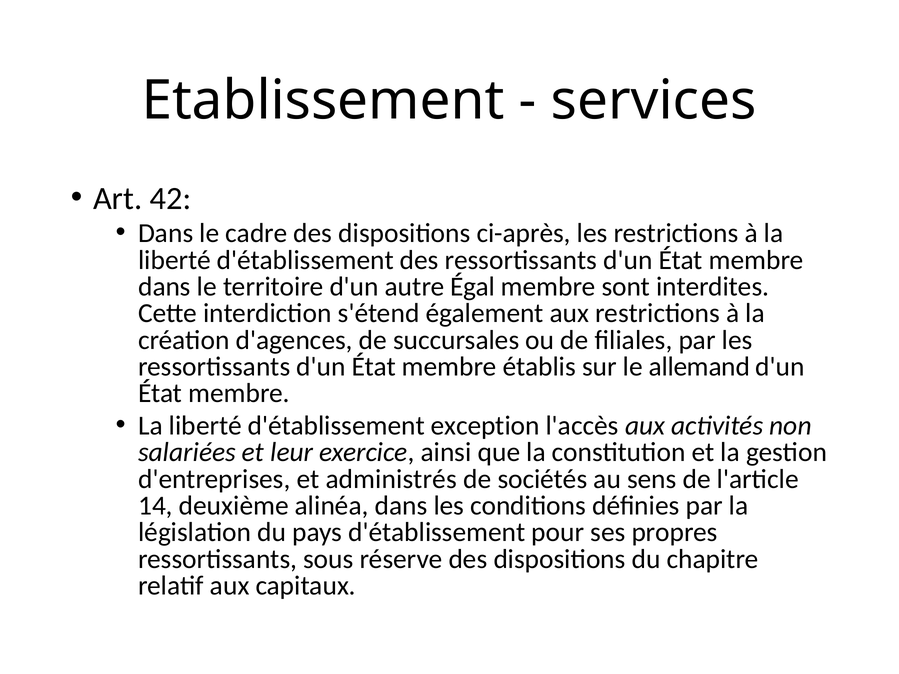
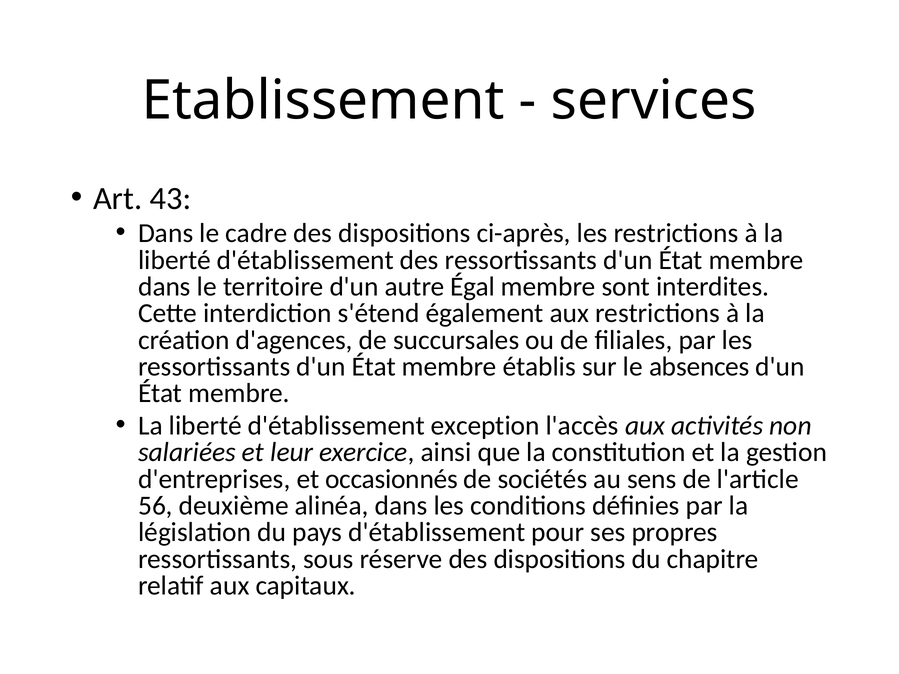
42: 42 -> 43
allemand: allemand -> absences
administrés: administrés -> occasionnés
14: 14 -> 56
